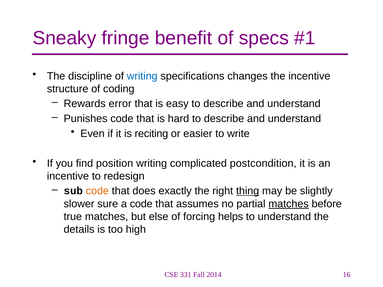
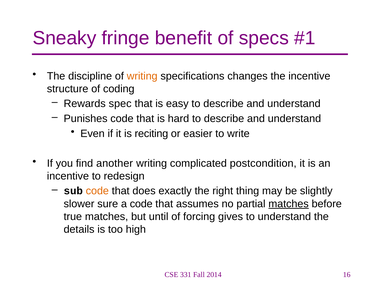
writing at (142, 76) colour: blue -> orange
error: error -> spec
position: position -> another
thing underline: present -> none
else: else -> until
helps: helps -> gives
